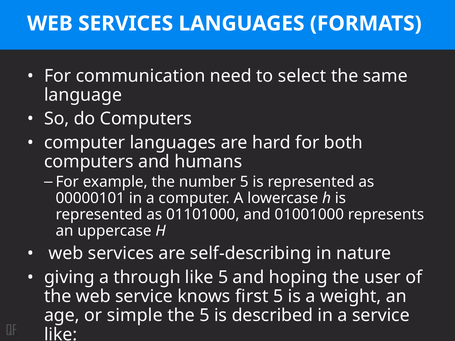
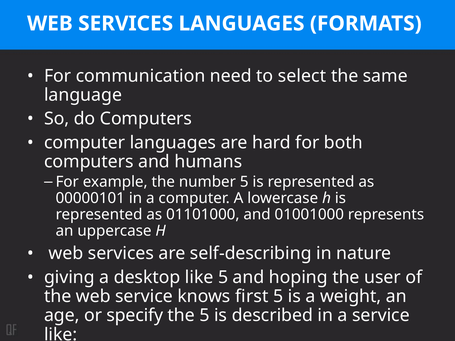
through: through -> desktop
simple: simple -> specify
